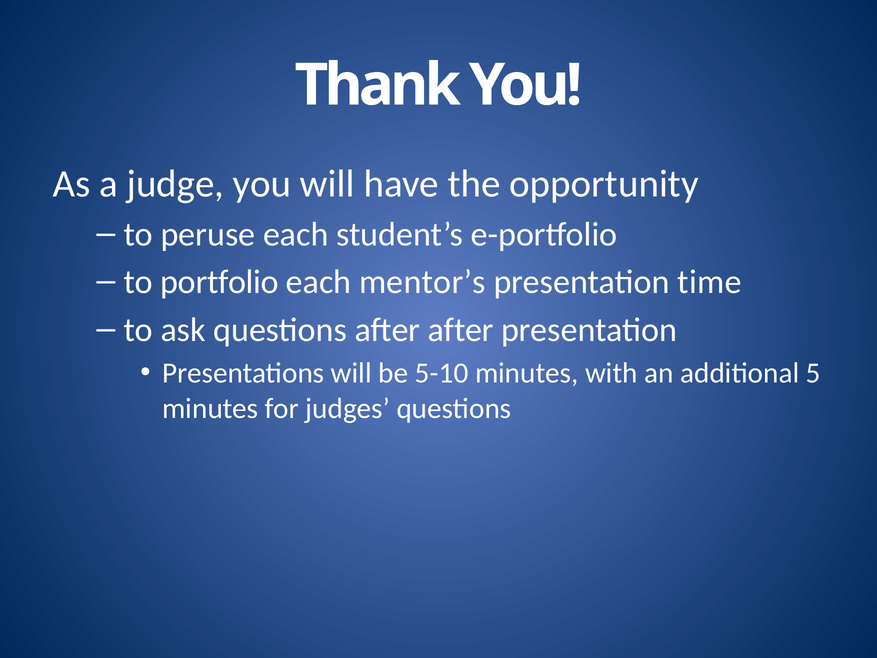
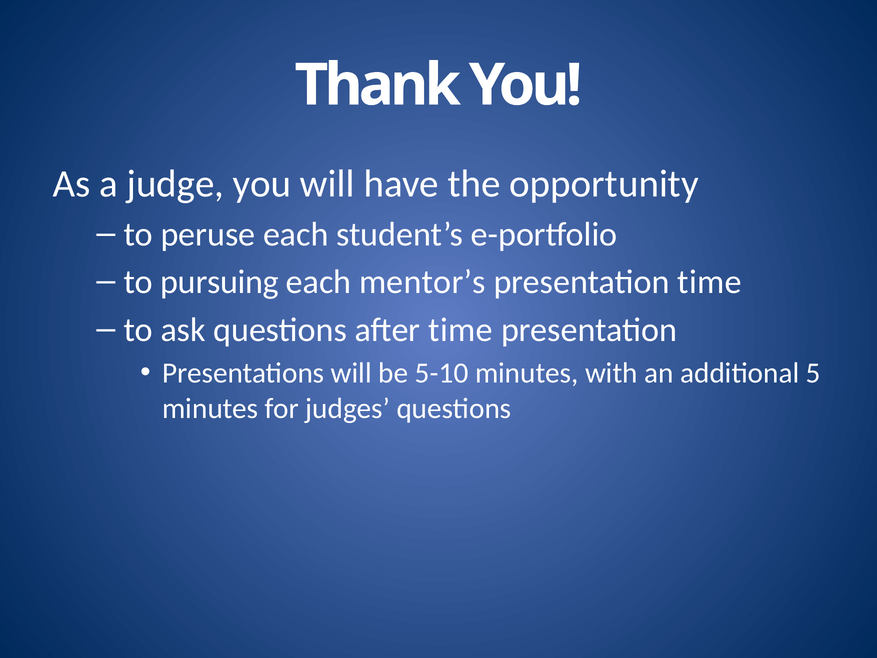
portfolio: portfolio -> pursuing
after after: after -> time
